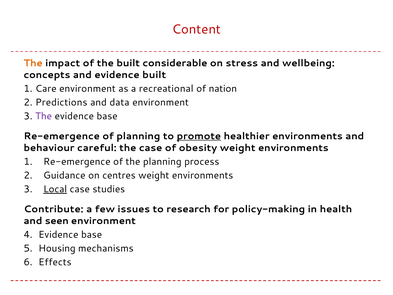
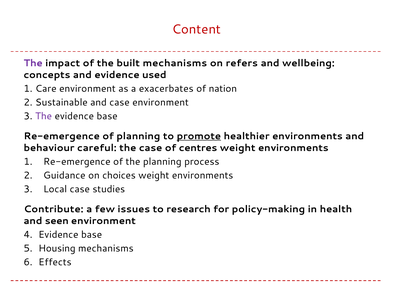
The at (33, 63) colour: orange -> purple
built considerable: considerable -> mechanisms
stress: stress -> refers
evidence built: built -> used
recreational: recreational -> exacerbates
Predictions: Predictions -> Sustainable
and data: data -> case
obesity: obesity -> centres
centres: centres -> choices
Local underline: present -> none
